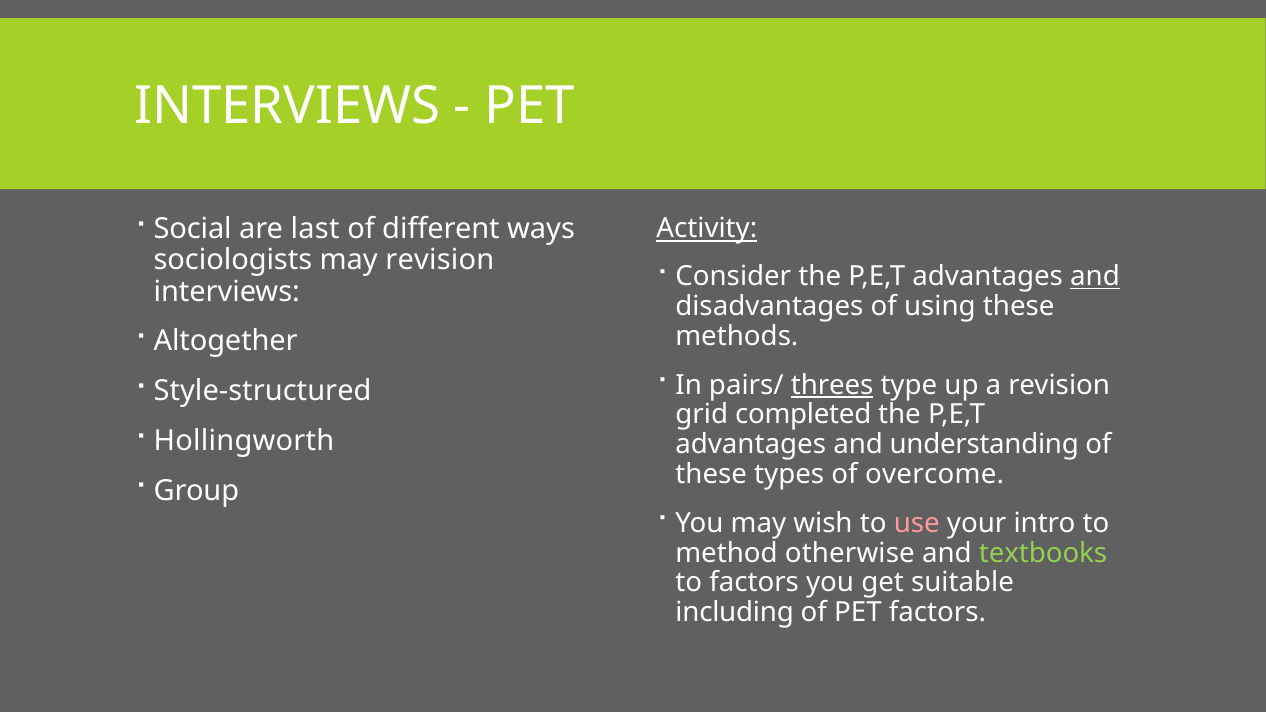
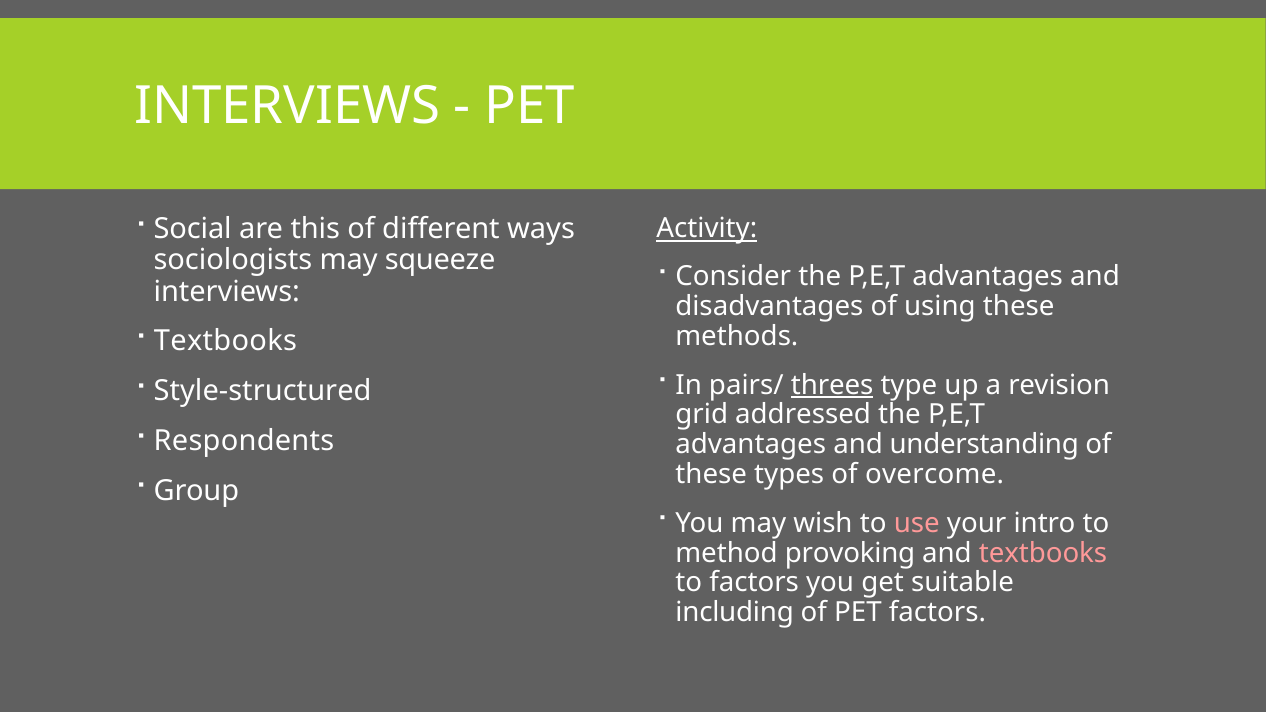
last: last -> this
may revision: revision -> squeeze
and at (1095, 277) underline: present -> none
Altogether at (226, 341): Altogether -> Textbooks
completed: completed -> addressed
Hollingworth: Hollingworth -> Respondents
otherwise: otherwise -> provoking
textbooks at (1043, 553) colour: light green -> pink
